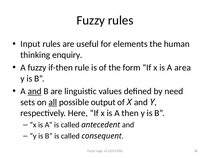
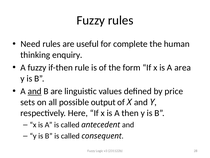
Input: Input -> Need
elements: elements -> complete
need: need -> price
all underline: present -> none
